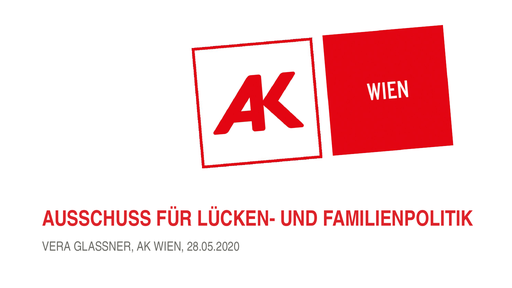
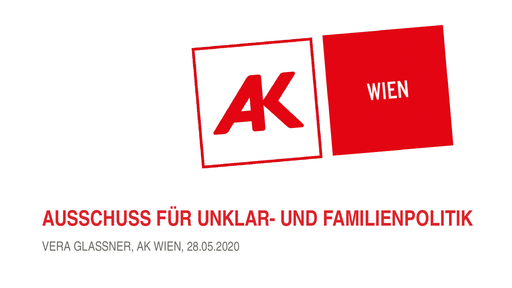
LÜCKEN-: LÜCKEN- -> UNKLAR-
